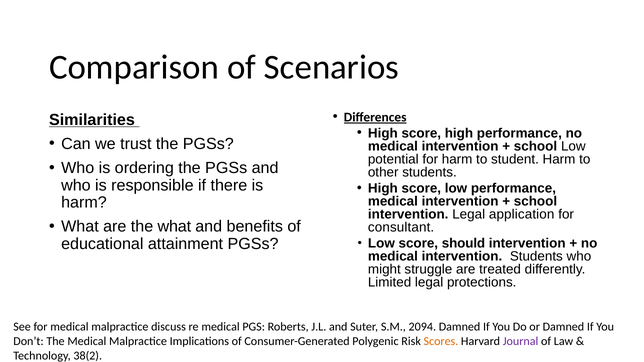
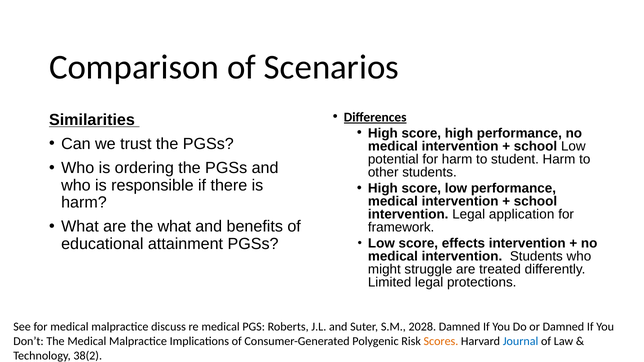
consultant: consultant -> framework
should: should -> effects
2094: 2094 -> 2028
Journal colour: purple -> blue
